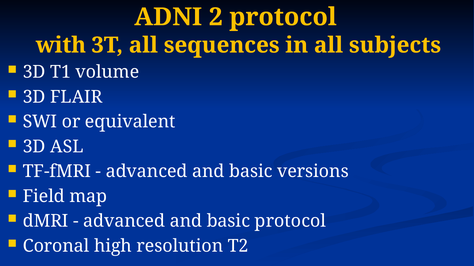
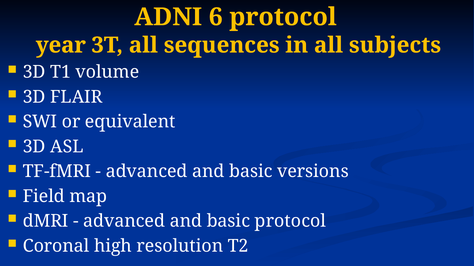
2: 2 -> 6
with: with -> year
